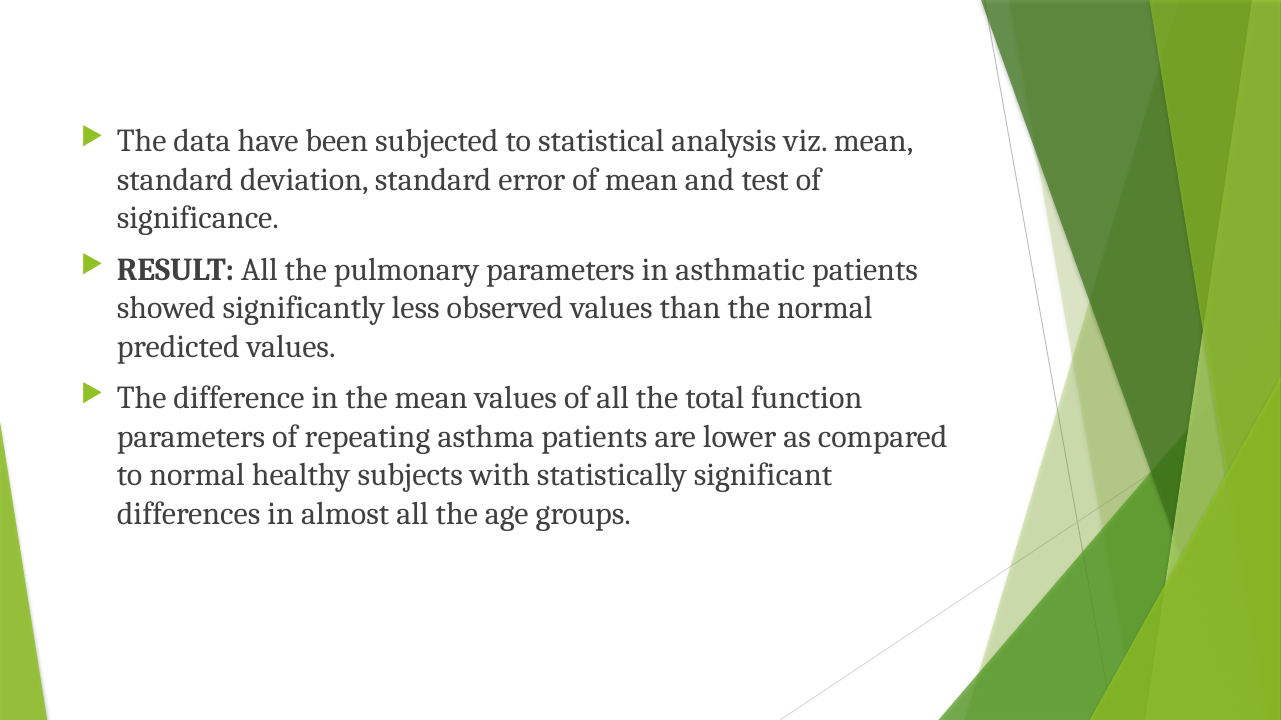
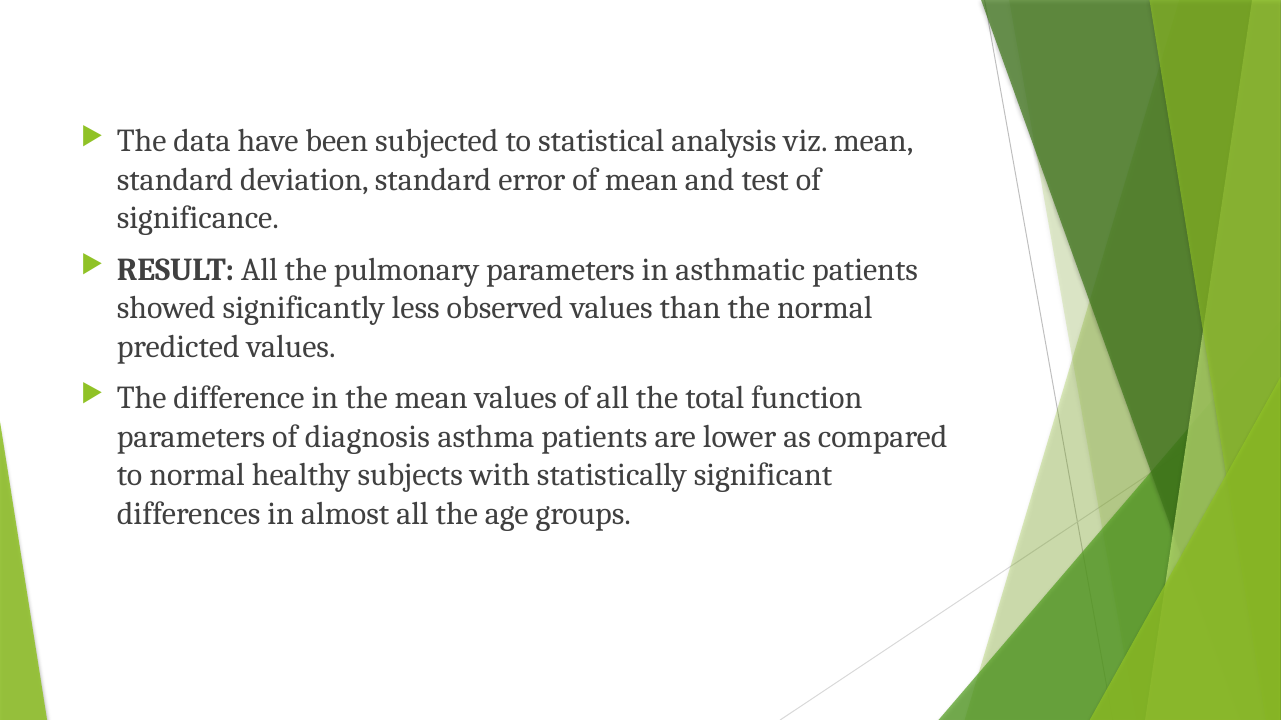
repeating: repeating -> diagnosis
